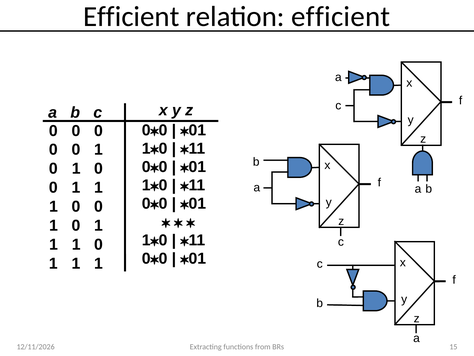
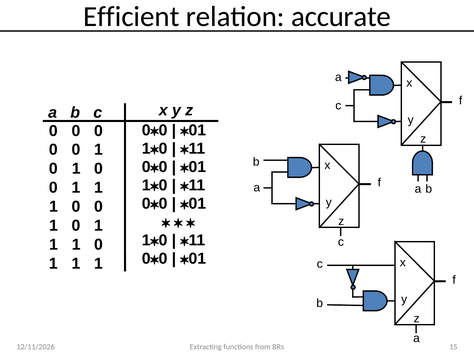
relation efficient: efficient -> accurate
